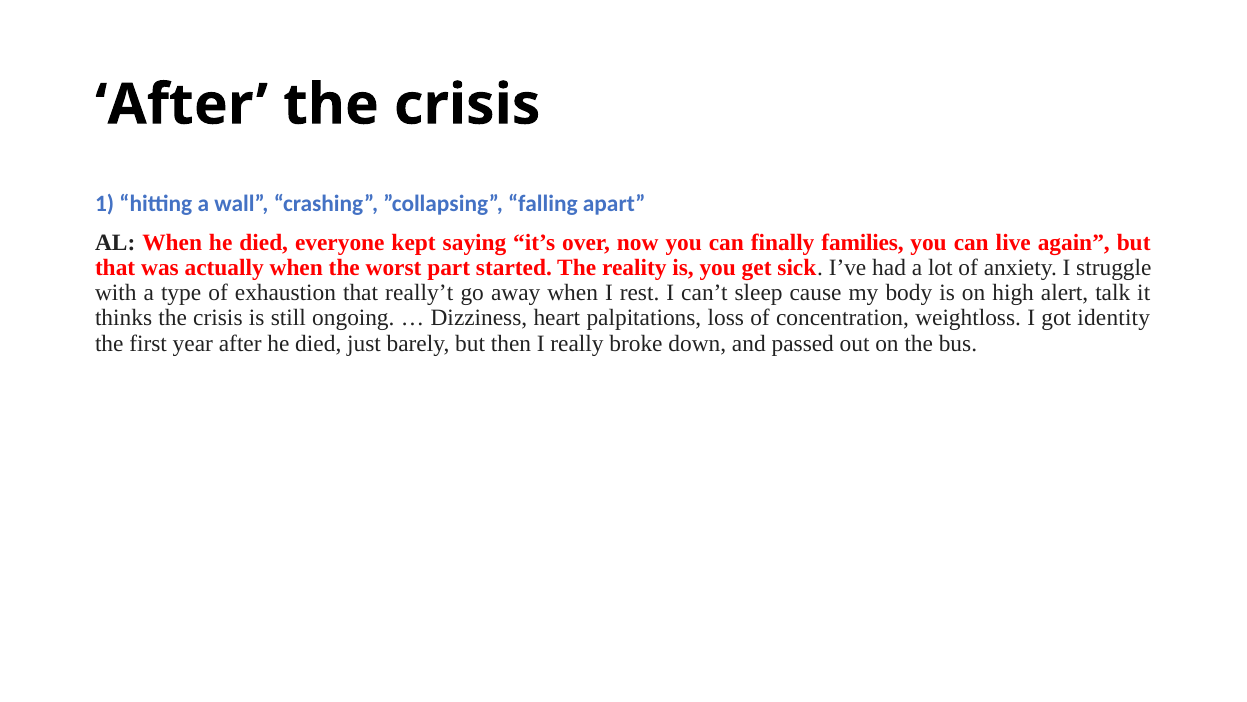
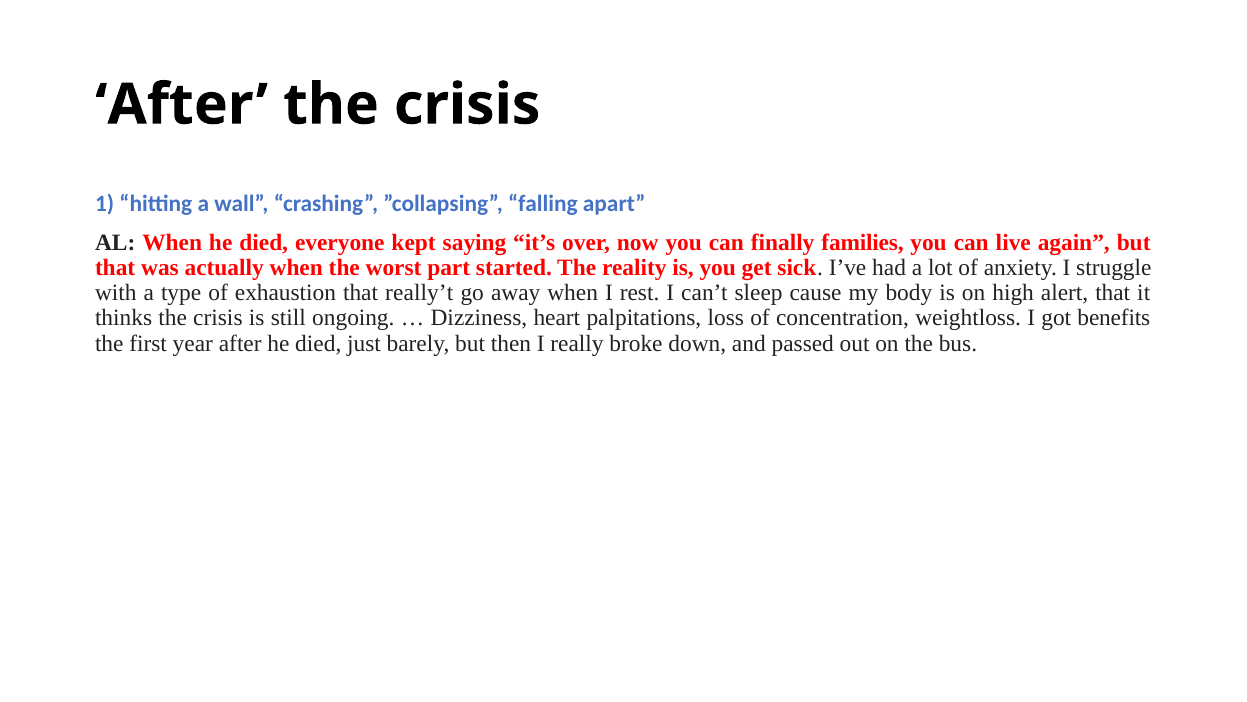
alert talk: talk -> that
identity: identity -> benefits
